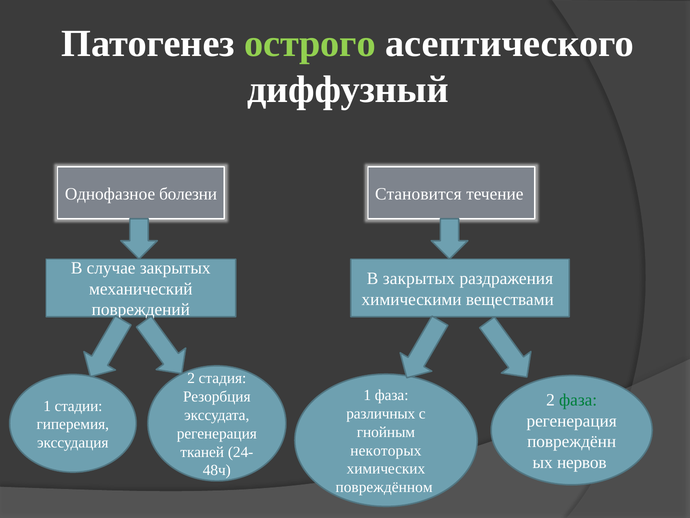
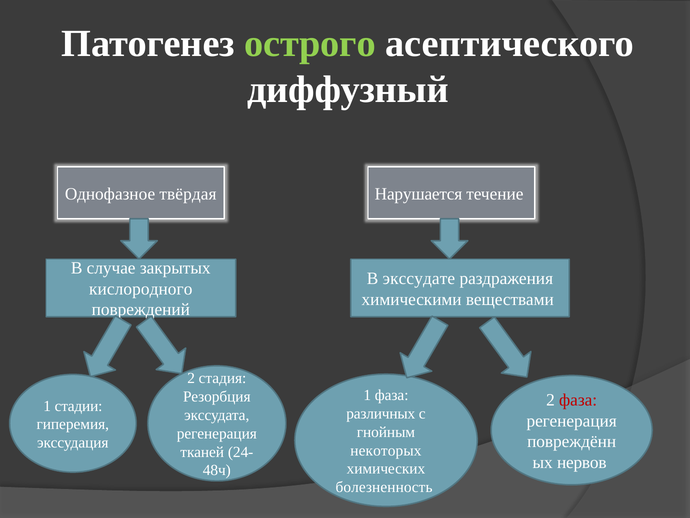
болезни: болезни -> твёрдая
Становится: Становится -> Нарушается
В закрытых: закрытых -> экссудате
механический: механический -> кислородного
фаза at (578, 400) colour: green -> red
повреждённом: повреждённом -> болезненность
